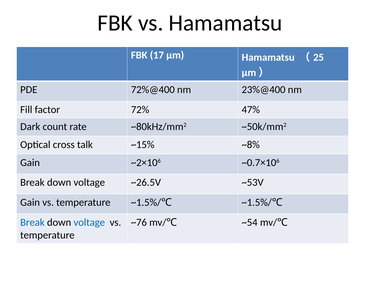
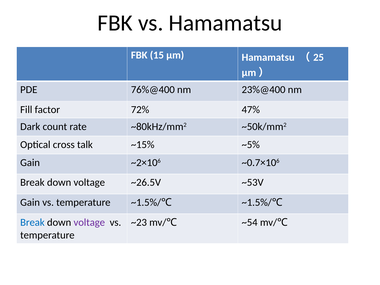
17: 17 -> 15
72%@400: 72%@400 -> 76%@400
~8%: ~8% -> ~5%
voltage at (89, 222) colour: blue -> purple
~76: ~76 -> ~23
